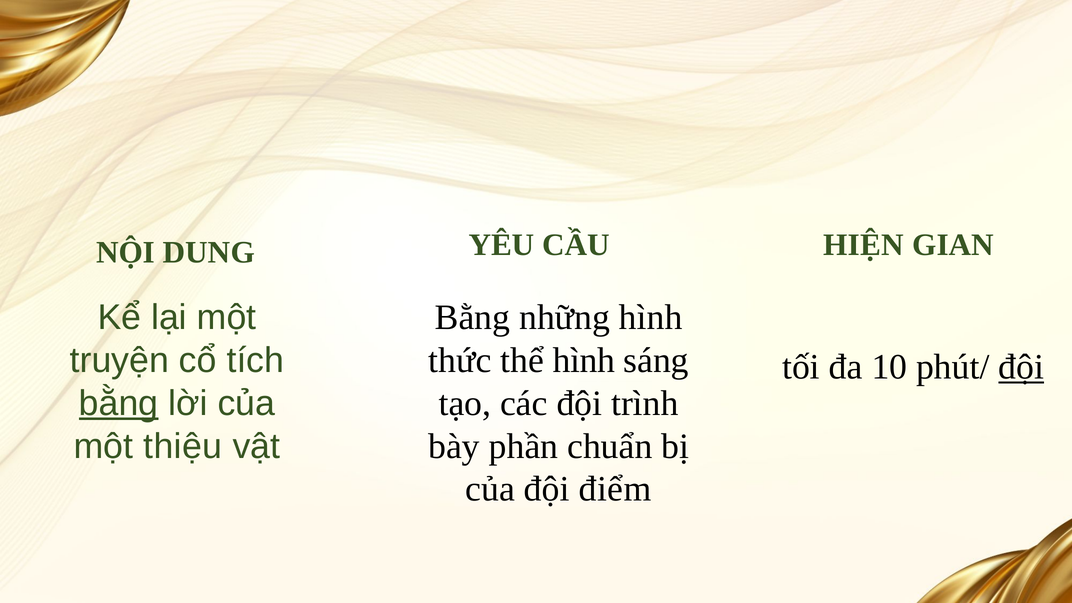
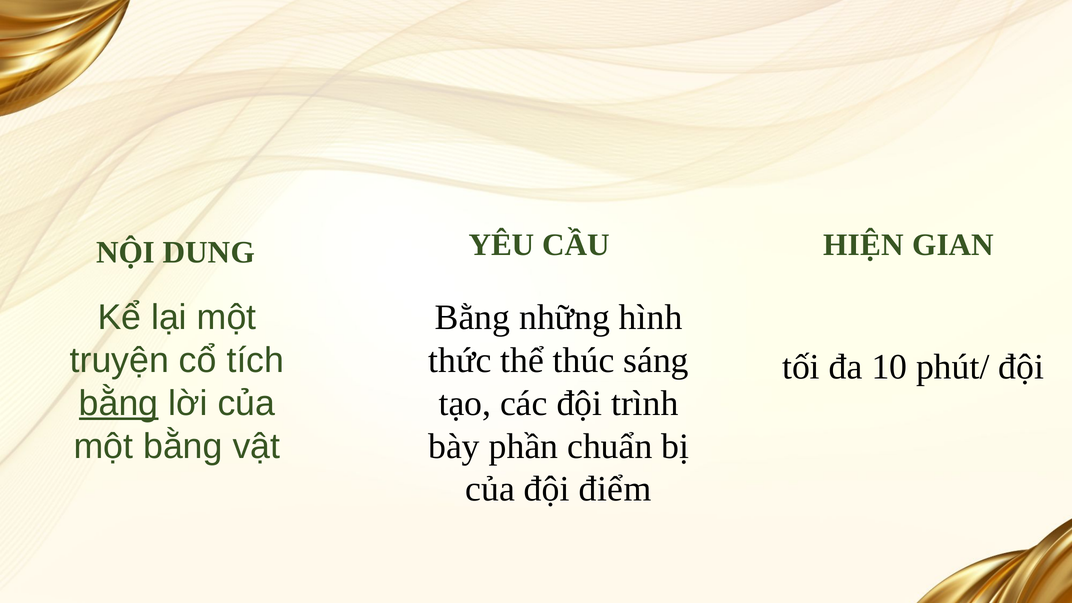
thể hình: hình -> thúc
đội at (1021, 367) underline: present -> none
một thiệu: thiệu -> bằng
